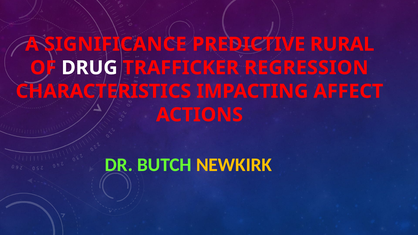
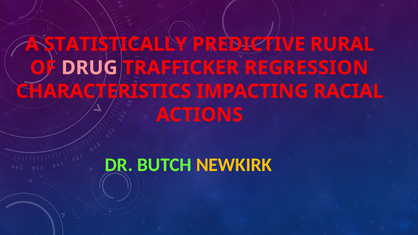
SIGNIFICANCE: SIGNIFICANCE -> STATISTICALLY
DRUG colour: white -> pink
AFFECT: AFFECT -> RACIAL
